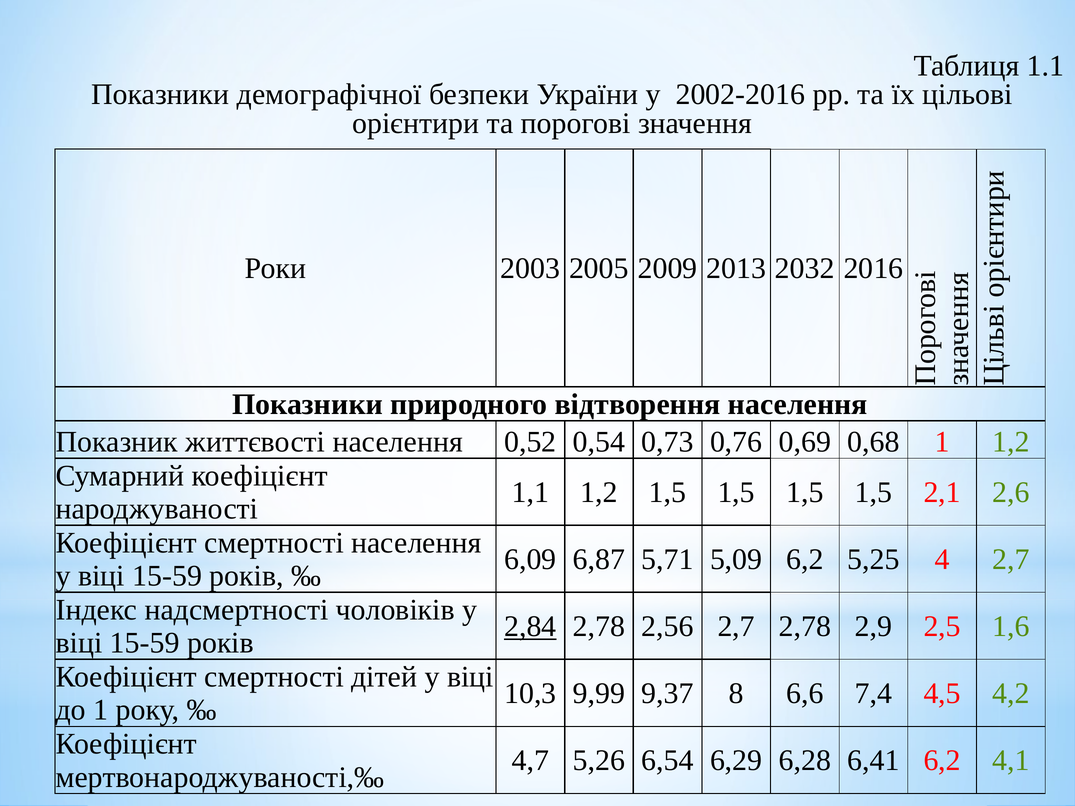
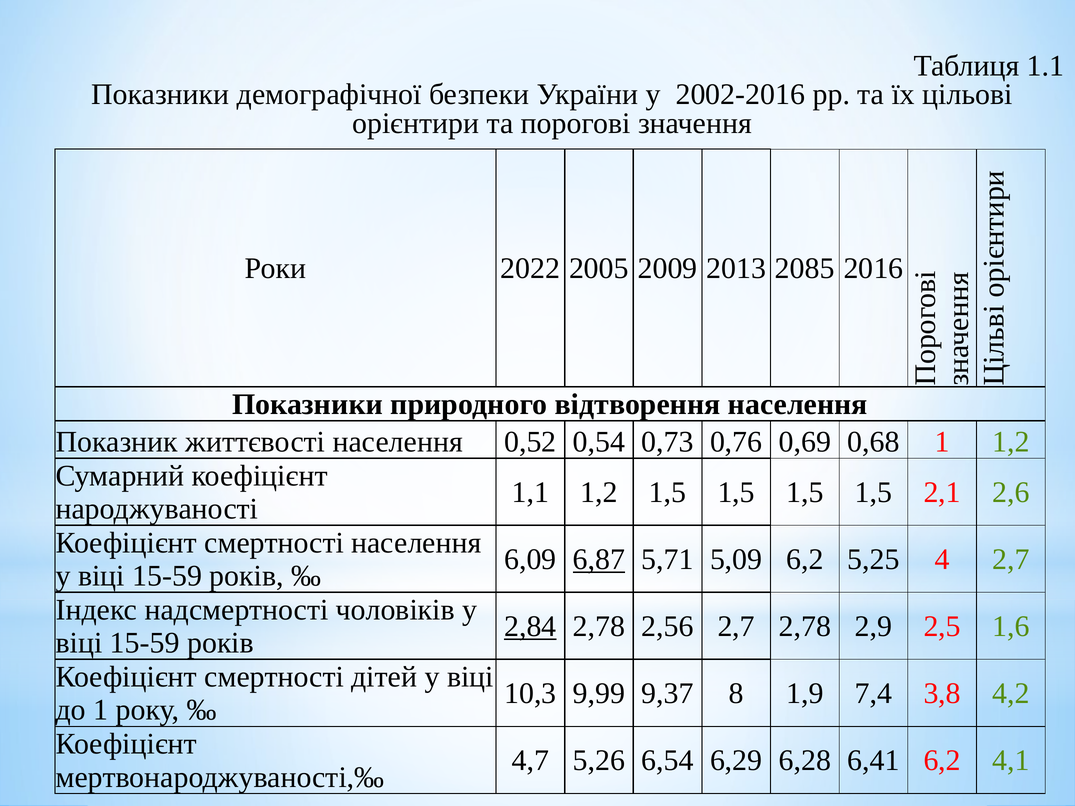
2003: 2003 -> 2022
2032: 2032 -> 2085
6,87 underline: none -> present
6,6: 6,6 -> 1,9
4,5: 4,5 -> 3,8
